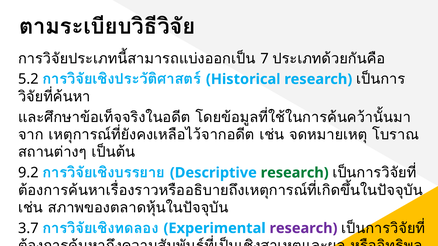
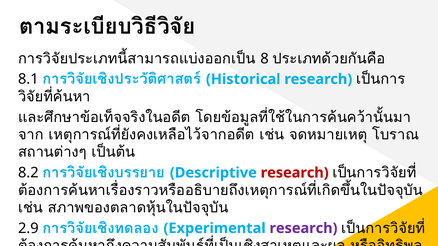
7: 7 -> 8
5.2: 5.2 -> 8.1
9.2: 9.2 -> 8.2
research at (295, 173) colour: green -> red
3.7: 3.7 -> 2.9
